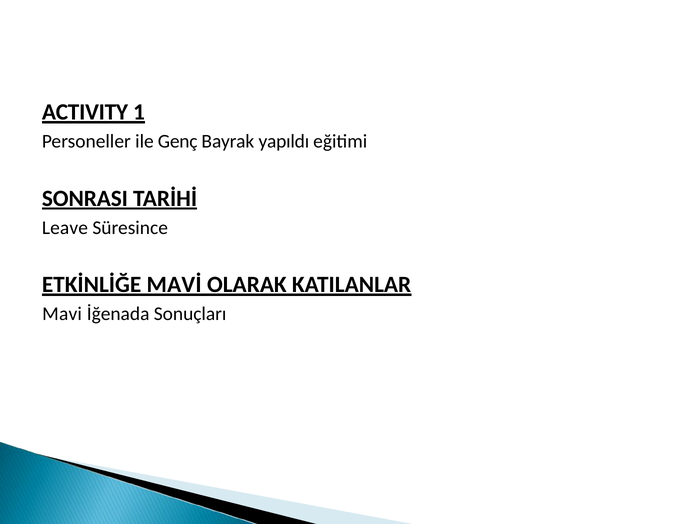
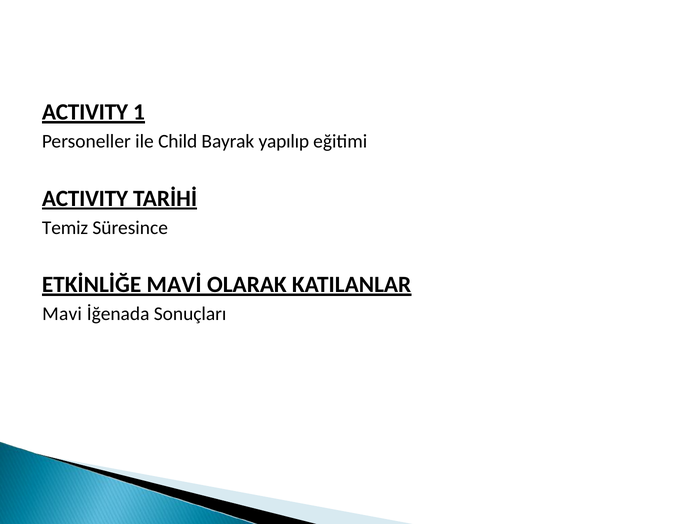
Genç: Genç -> Child
yapıldı: yapıldı -> yapılıp
SONRASI at (85, 199): SONRASI -> ACTIVITY
Leave: Leave -> Temiz
